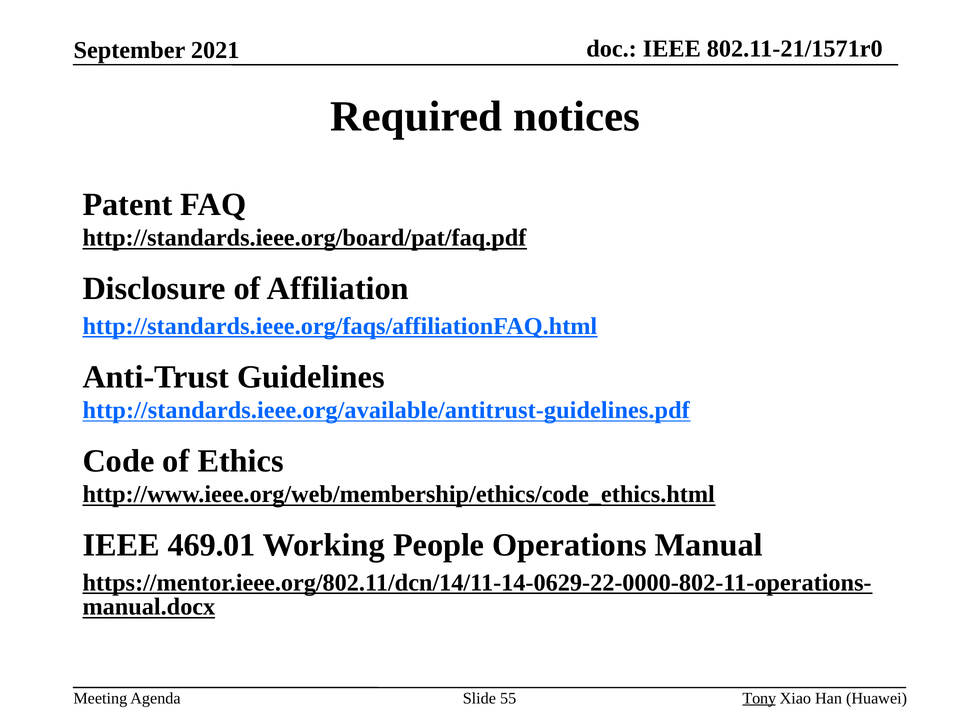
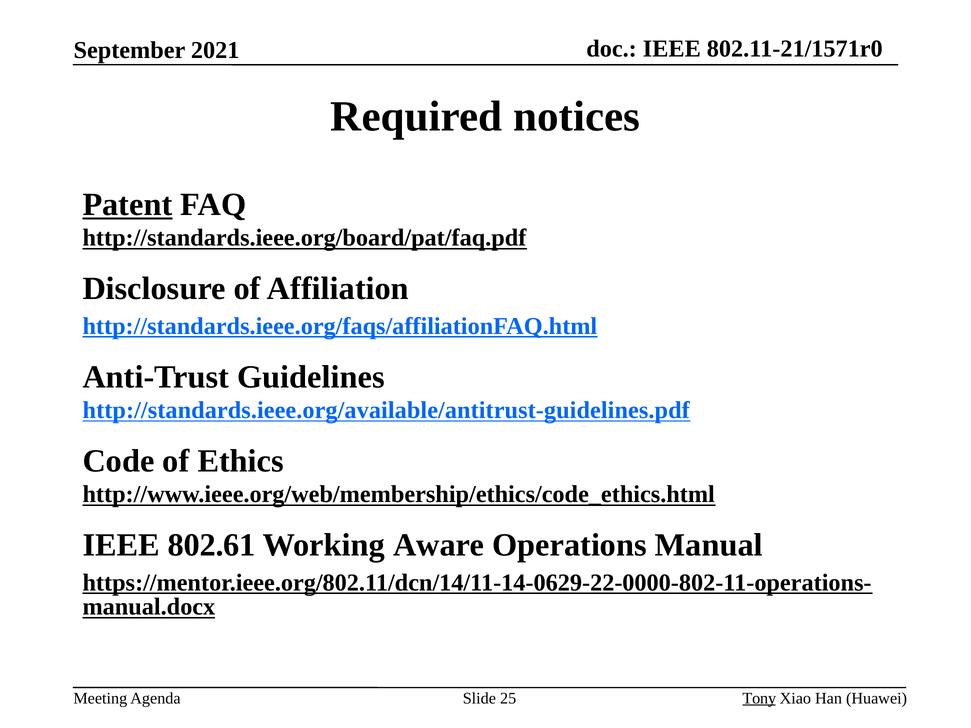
Patent underline: none -> present
469.01: 469.01 -> 802.61
People: People -> Aware
55: 55 -> 25
